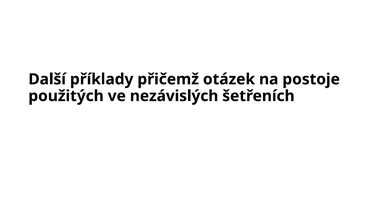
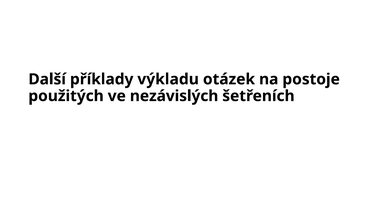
přičemž: přičemž -> výkladu
